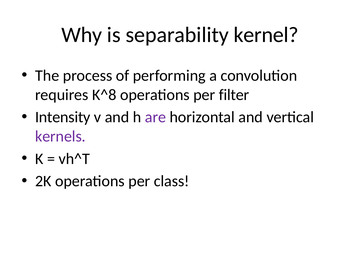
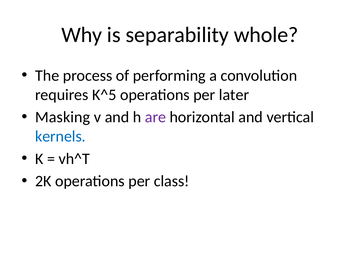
kernel: kernel -> whole
K^8: K^8 -> K^5
filter: filter -> later
Intensity: Intensity -> Masking
kernels colour: purple -> blue
